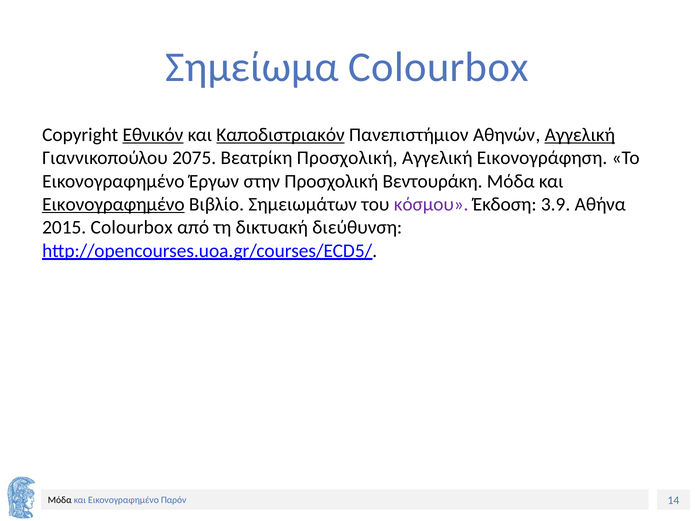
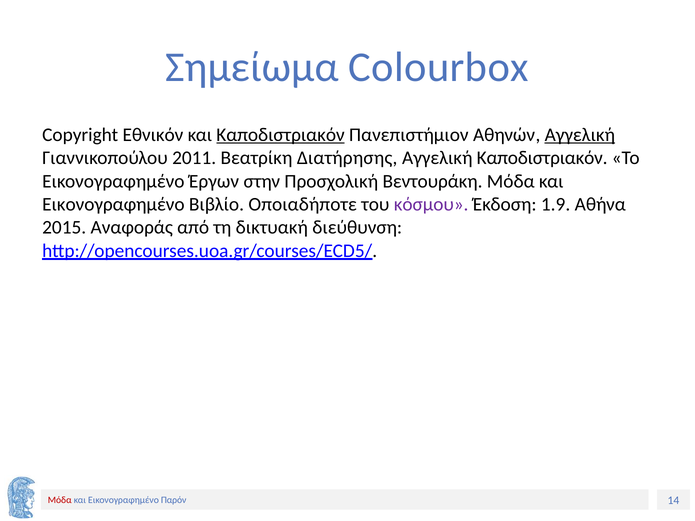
Εθνικόν underline: present -> none
2075: 2075 -> 2011
Βεατρίκη Προσχολική: Προσχολική -> Διατήρησης
Αγγελική Εικονογράφηση: Εικονογράφηση -> Καποδιστριακόν
Εικονογραφημένο at (113, 204) underline: present -> none
Σημειωμάτων: Σημειωμάτων -> Οποιαδήποτε
3.9: 3.9 -> 1.9
2015 Colourbox: Colourbox -> Αναφοράς
Μόδα at (60, 500) colour: black -> red
